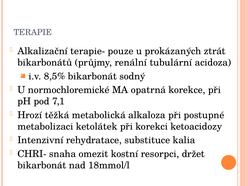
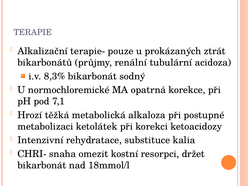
8,5%: 8,5% -> 8,3%
